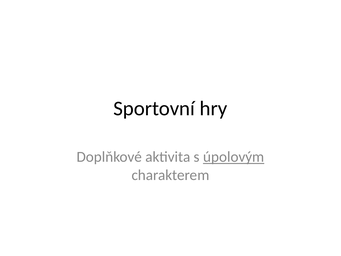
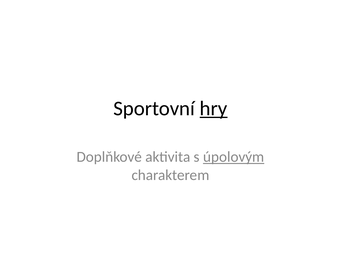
hry underline: none -> present
